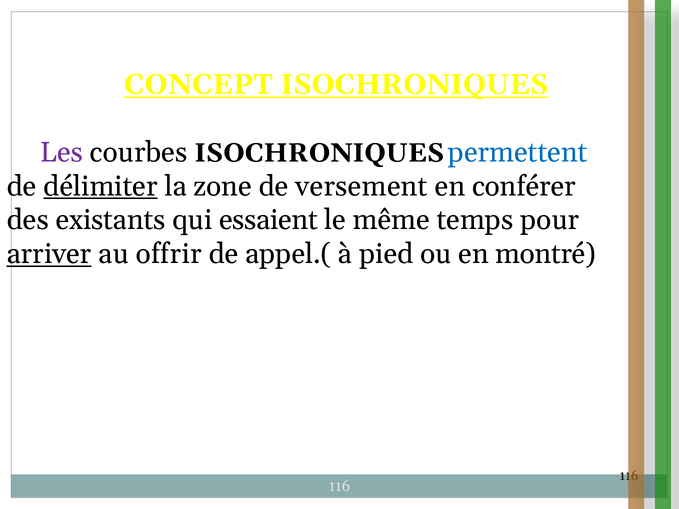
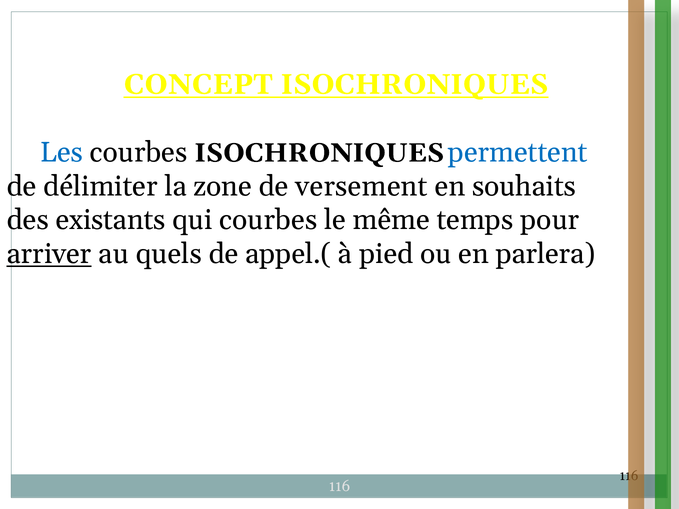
Les colour: purple -> blue
délimiter underline: present -> none
conférer: conférer -> souhaits
qui essaient: essaient -> courbes
offrir: offrir -> quels
montré: montré -> parlera
